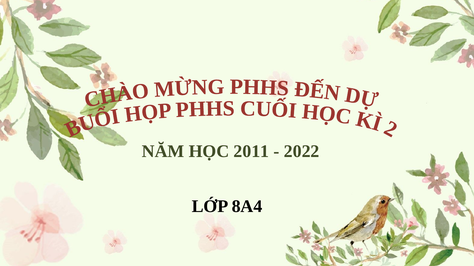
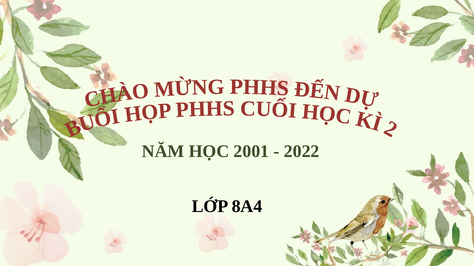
2011: 2011 -> 2001
